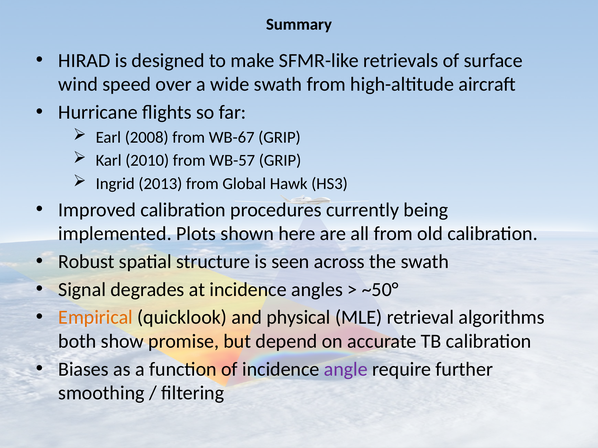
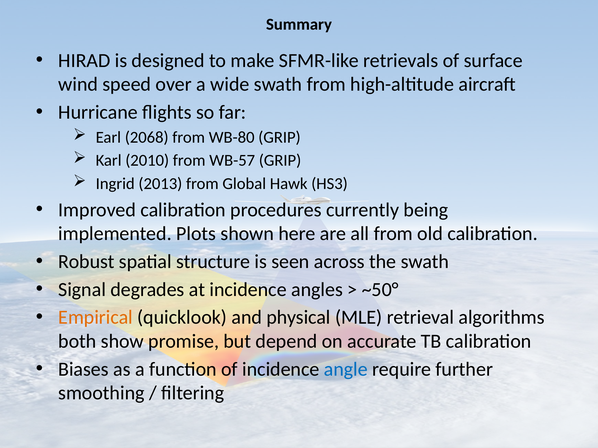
2008: 2008 -> 2068
WB-67: WB-67 -> WB-80
angle colour: purple -> blue
